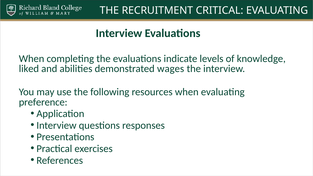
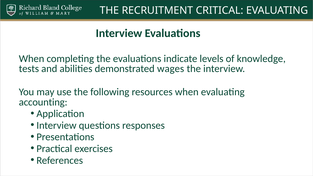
liked: liked -> tests
preference: preference -> accounting
